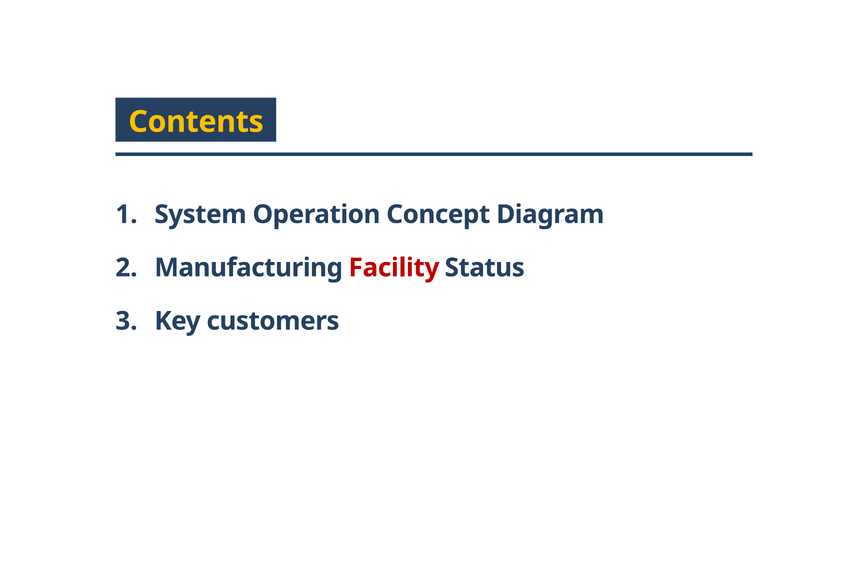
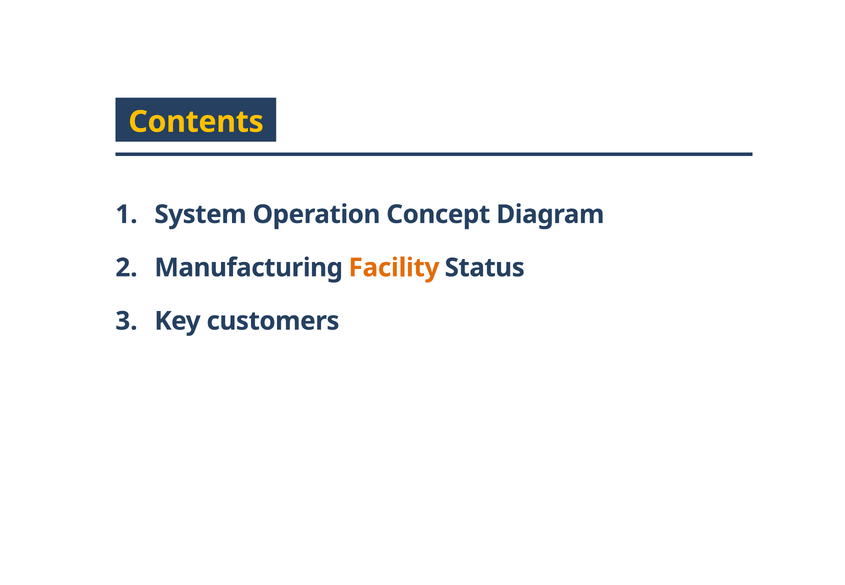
Facility colour: red -> orange
